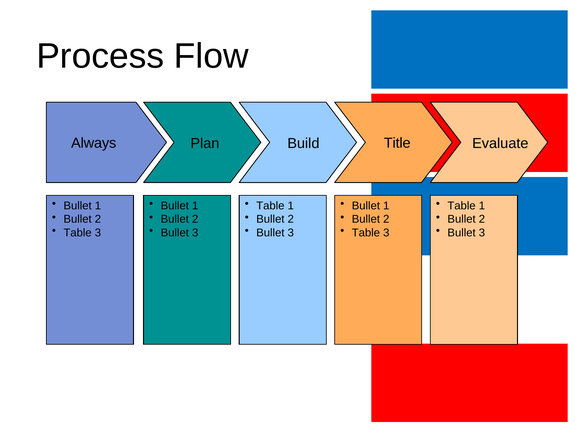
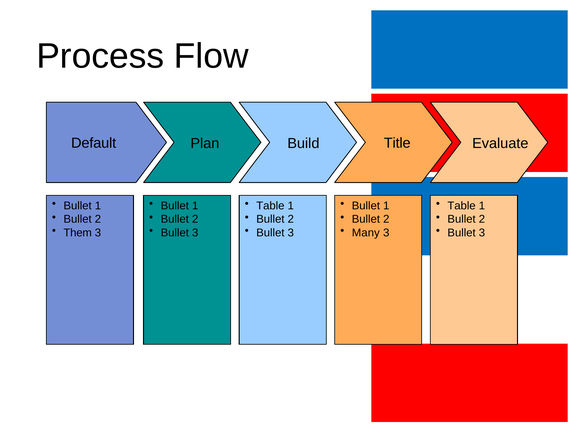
Always: Always -> Default
Table at (78, 233): Table -> Them
Table at (366, 233): Table -> Many
